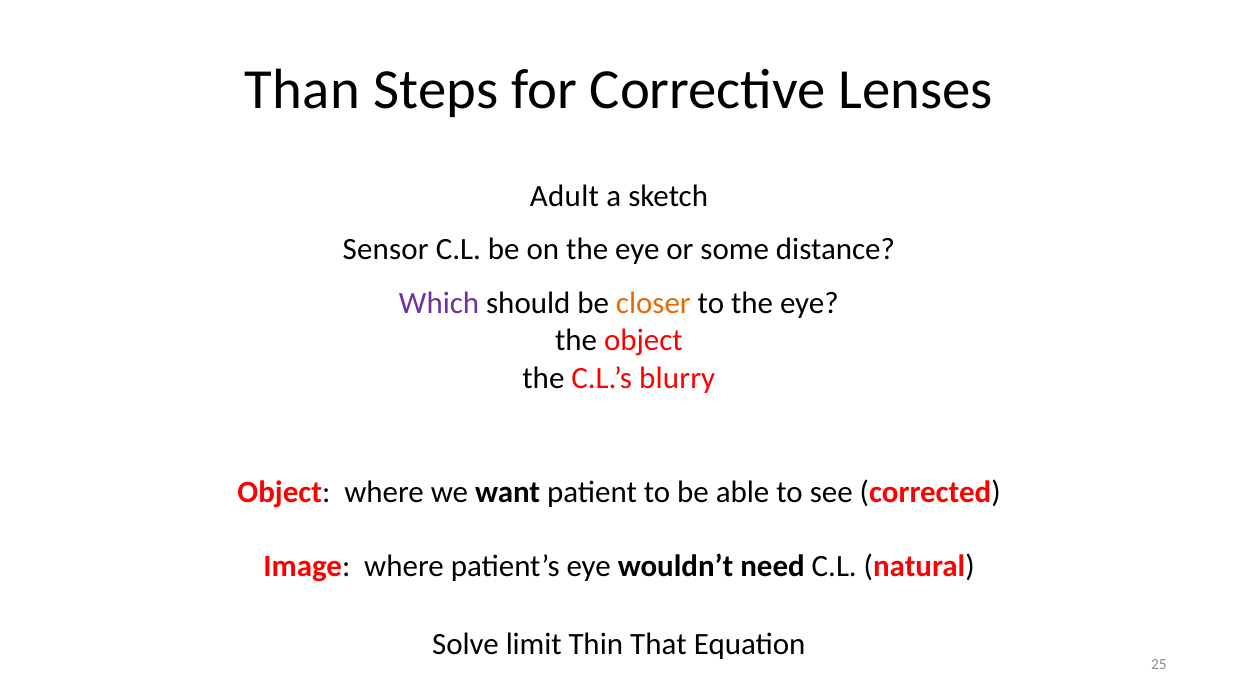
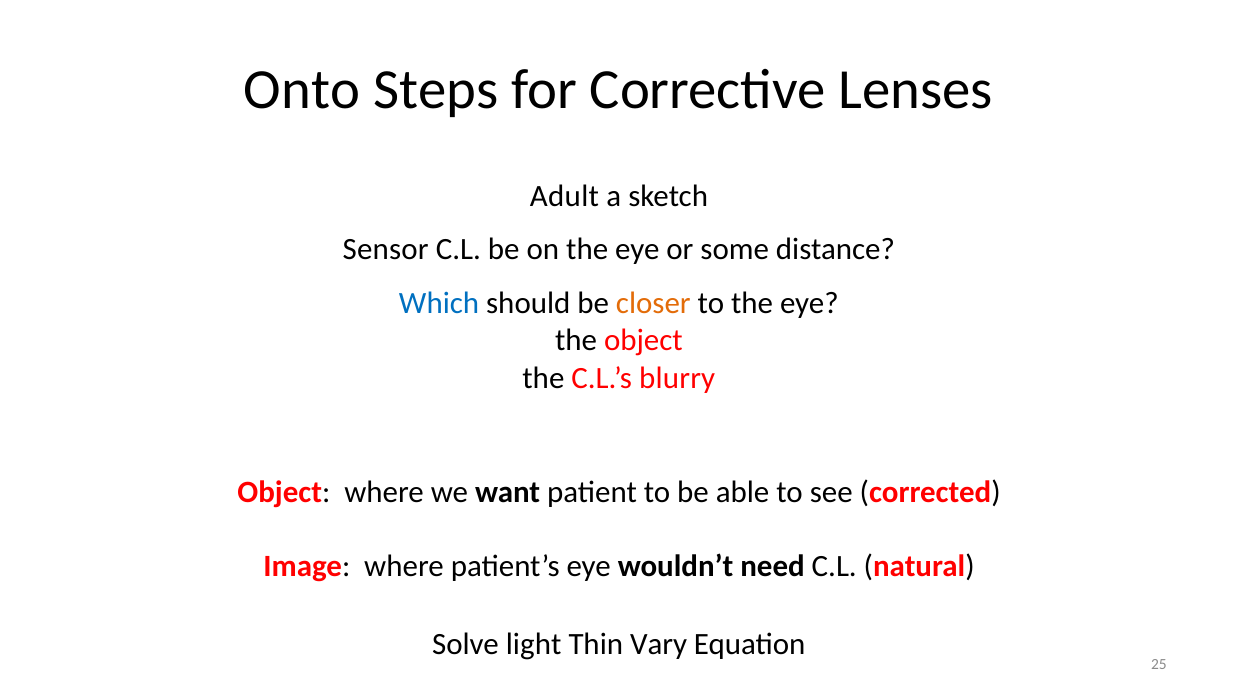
Than: Than -> Onto
Which colour: purple -> blue
limit: limit -> light
That: That -> Vary
